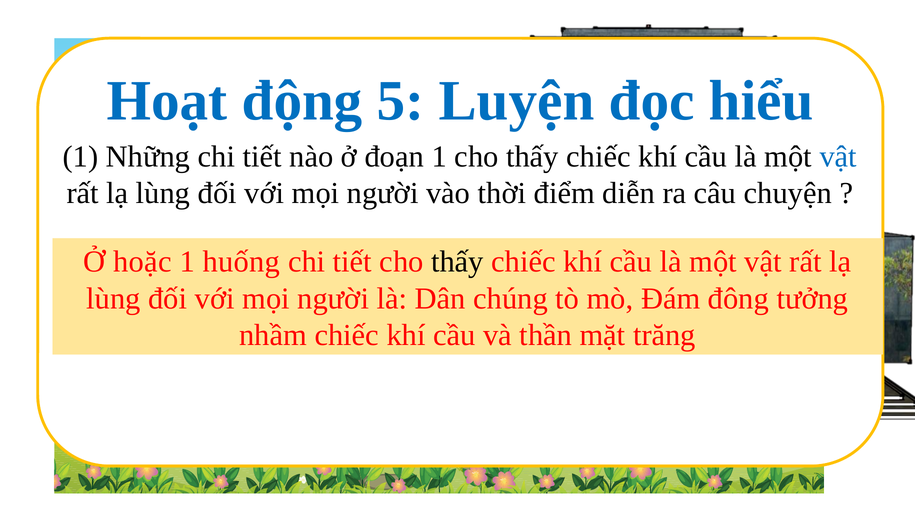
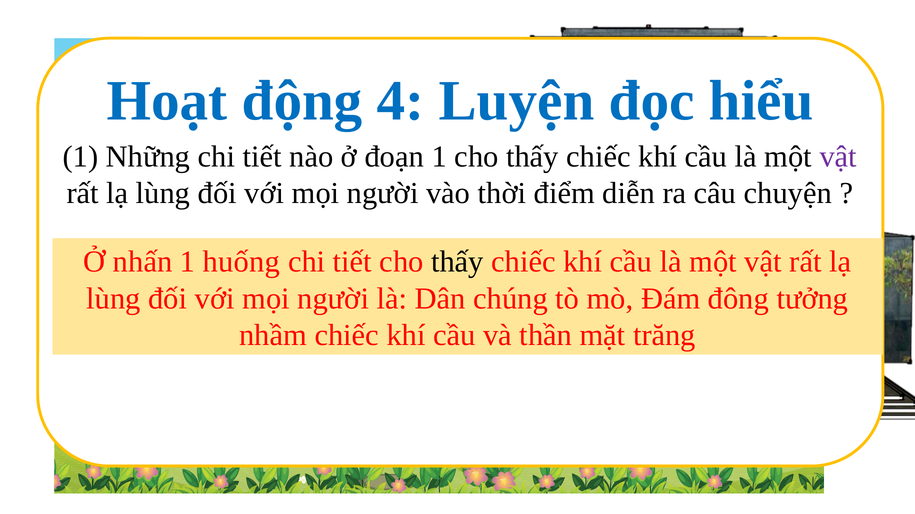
5: 5 -> 4
vật at (838, 157) colour: blue -> purple
hoặc: hoặc -> nhấn
